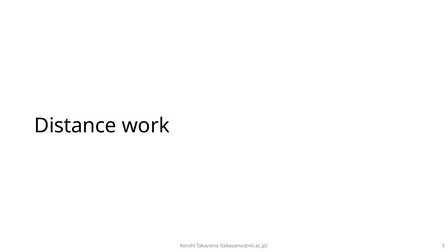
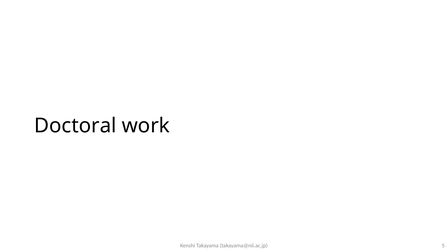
Distance: Distance -> Doctoral
